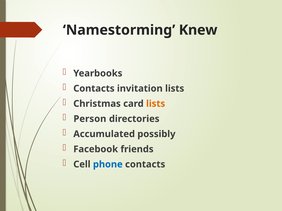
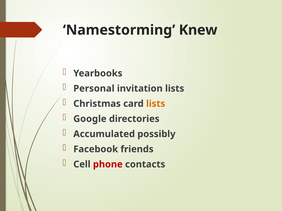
Contacts at (94, 89): Contacts -> Personal
Person: Person -> Google
phone colour: blue -> red
